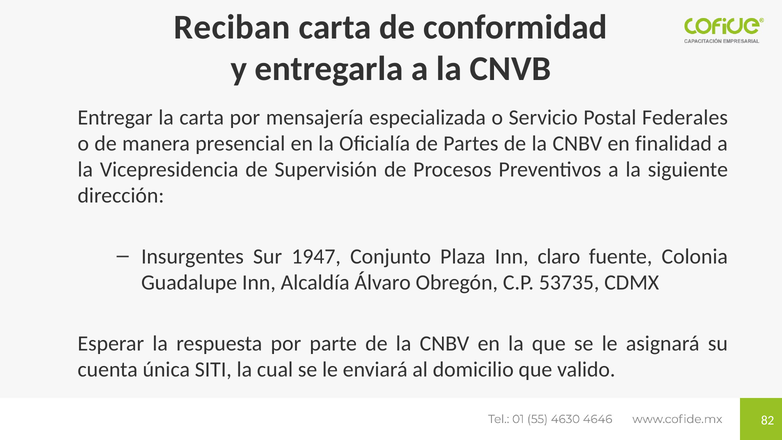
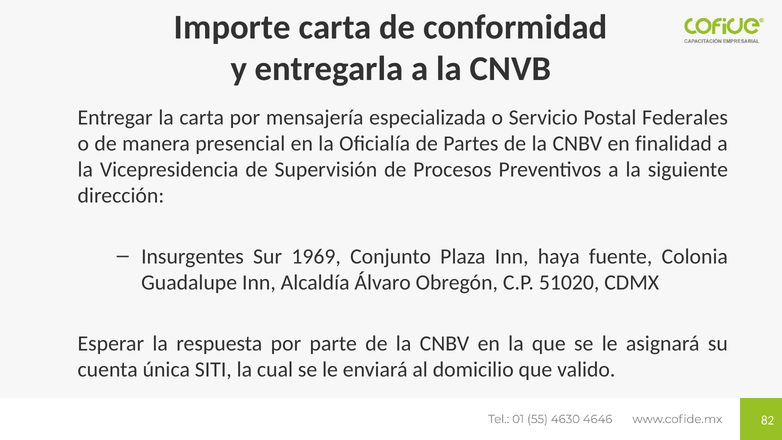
Reciban: Reciban -> Importe
1947: 1947 -> 1969
claro: claro -> haya
53735: 53735 -> 51020
